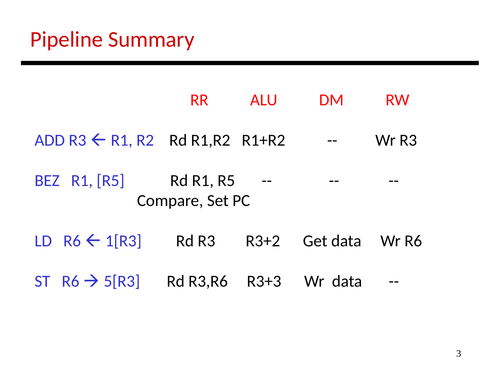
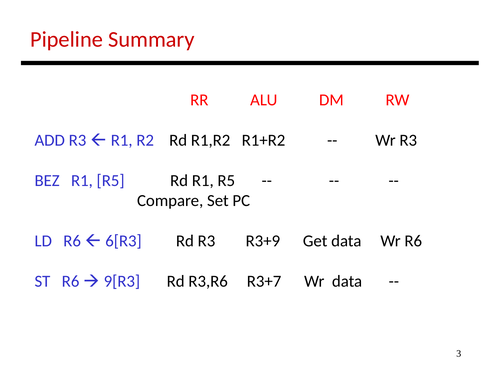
1[R3: 1[R3 -> 6[R3
R3+2: R3+2 -> R3+9
5[R3: 5[R3 -> 9[R3
R3+3: R3+3 -> R3+7
